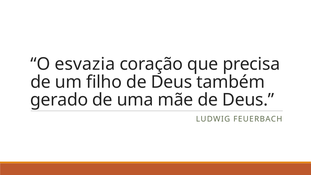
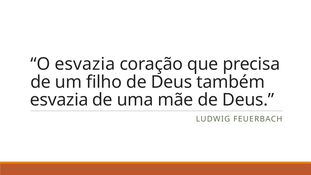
gerado at (59, 100): gerado -> esvazia
